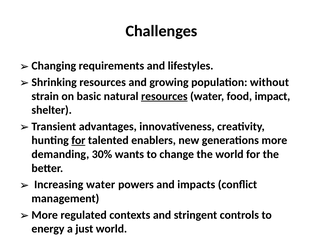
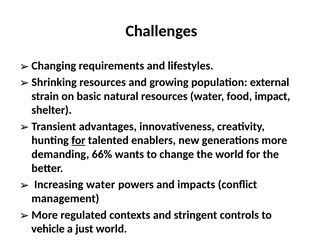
without: without -> external
resources at (164, 96) underline: present -> none
30%: 30% -> 66%
energy: energy -> vehicle
